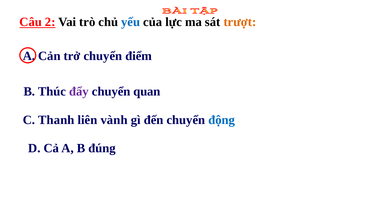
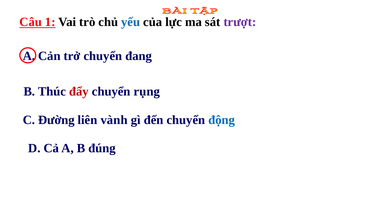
2: 2 -> 1
trượt colour: orange -> purple
điểm: điểm -> đang
đẩy colour: purple -> red
quan: quan -> rụng
Thanh: Thanh -> Đường
